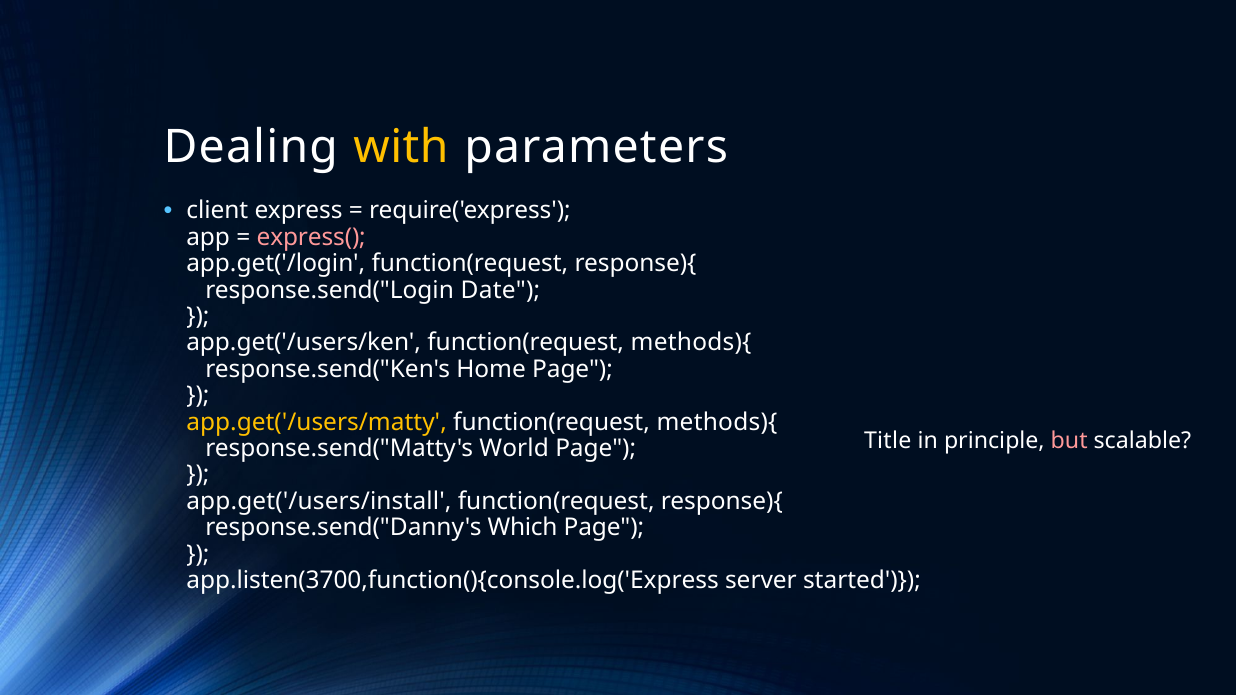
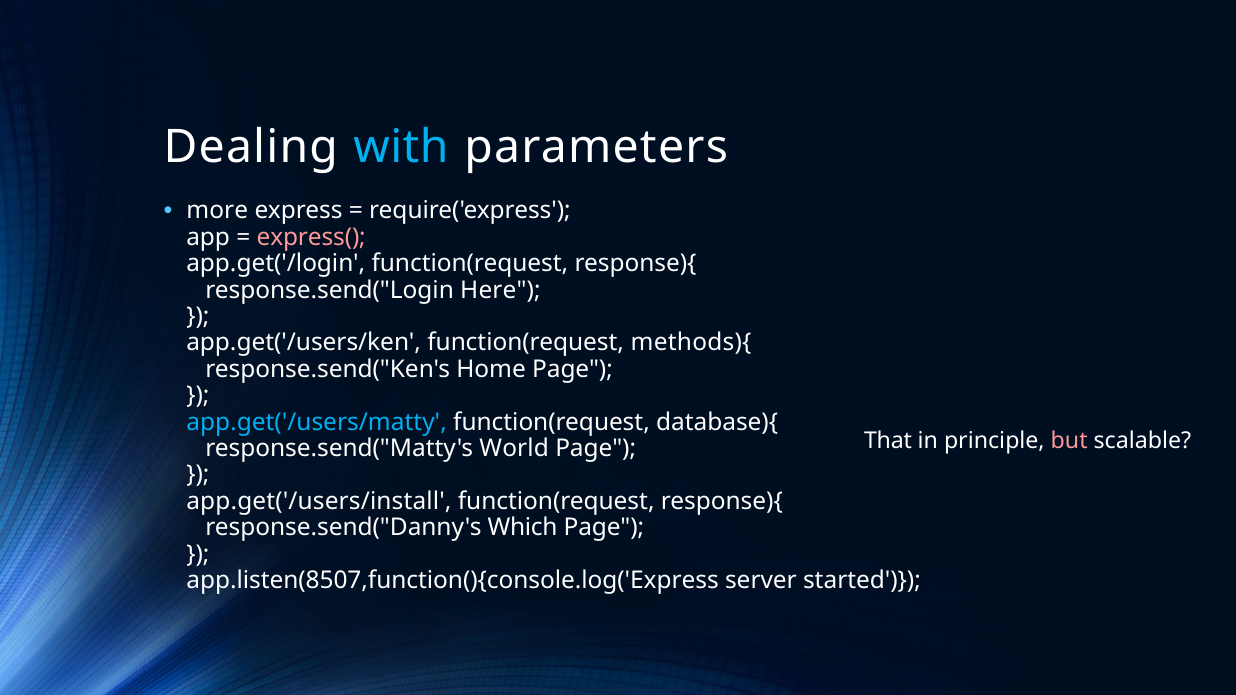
with colour: yellow -> light blue
client: client -> more
Date: Date -> Here
app.get('/users/matty colour: yellow -> light blue
methods){ at (717, 422): methods){ -> database){
Title: Title -> That
app.listen(3700,function(){console.log('Express: app.listen(3700,function(){console.log('Express -> app.listen(8507,function(){console.log('Express
